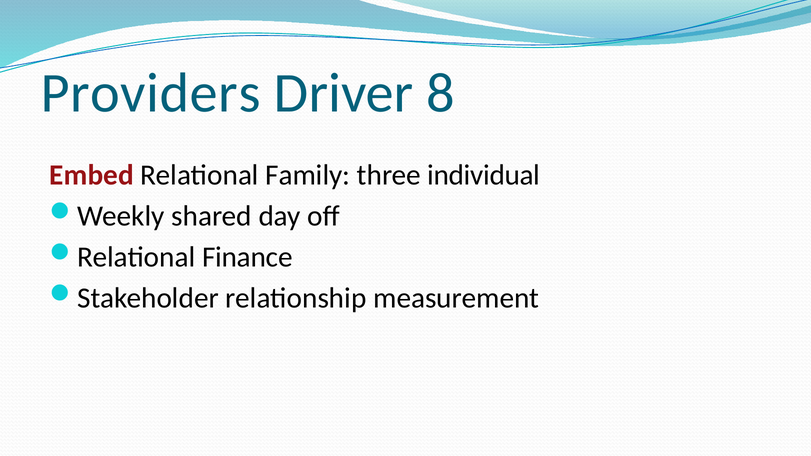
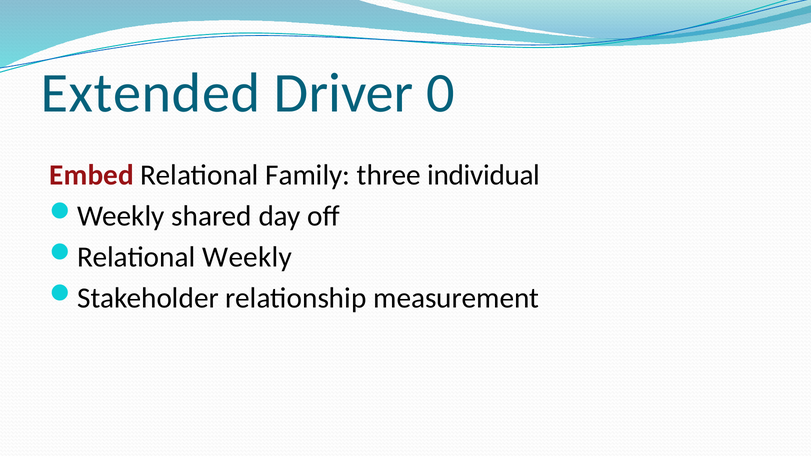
Providers: Providers -> Extended
8: 8 -> 0
Relational Finance: Finance -> Weekly
